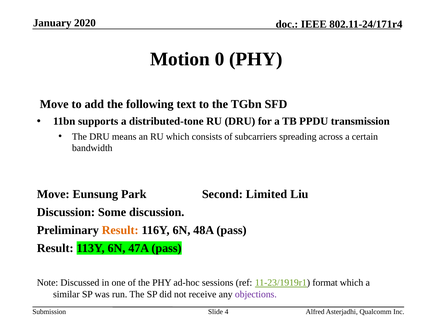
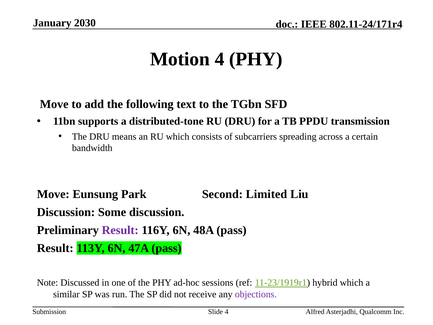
2020: 2020 -> 2030
Motion 0: 0 -> 4
Result at (120, 230) colour: orange -> purple
format: format -> hybrid
